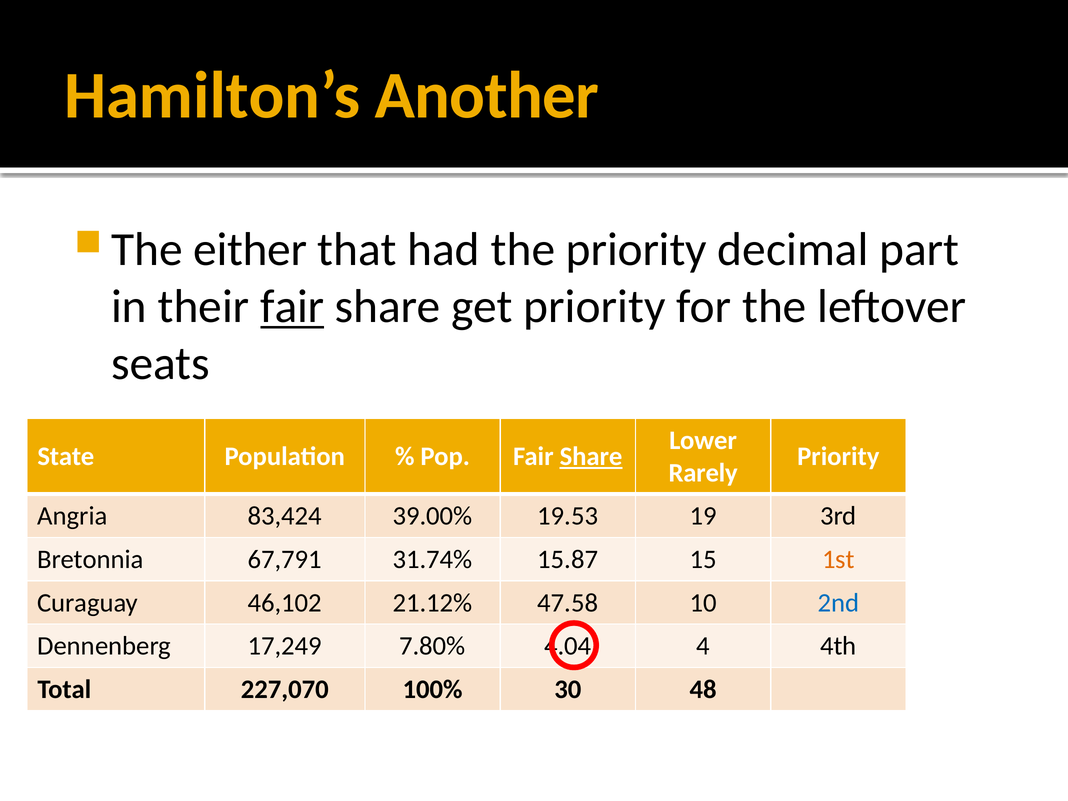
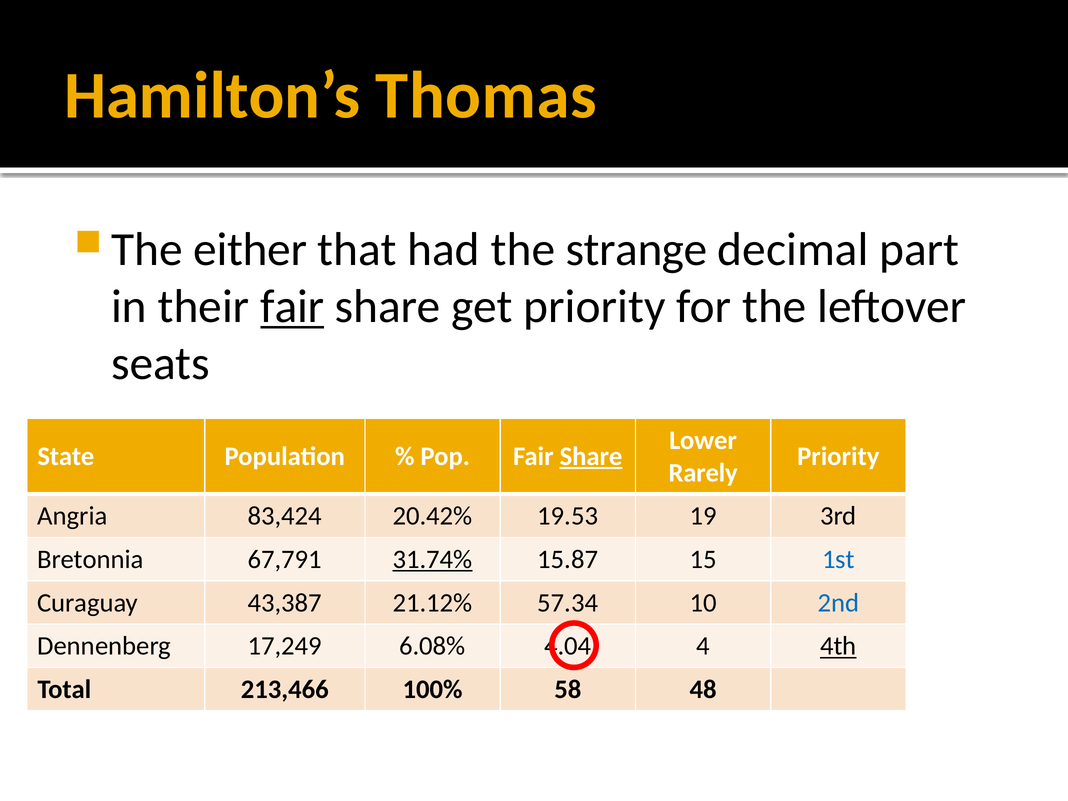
Another: Another -> Thomas
the priority: priority -> strange
39.00%: 39.00% -> 20.42%
31.74% underline: none -> present
1st colour: orange -> blue
46,102: 46,102 -> 43,387
47.58: 47.58 -> 57.34
7.80%: 7.80% -> 6.08%
4th underline: none -> present
227,070: 227,070 -> 213,466
30: 30 -> 58
